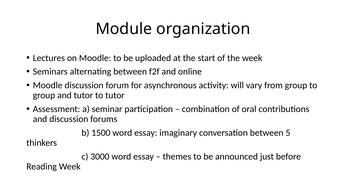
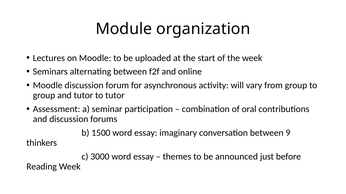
5: 5 -> 9
